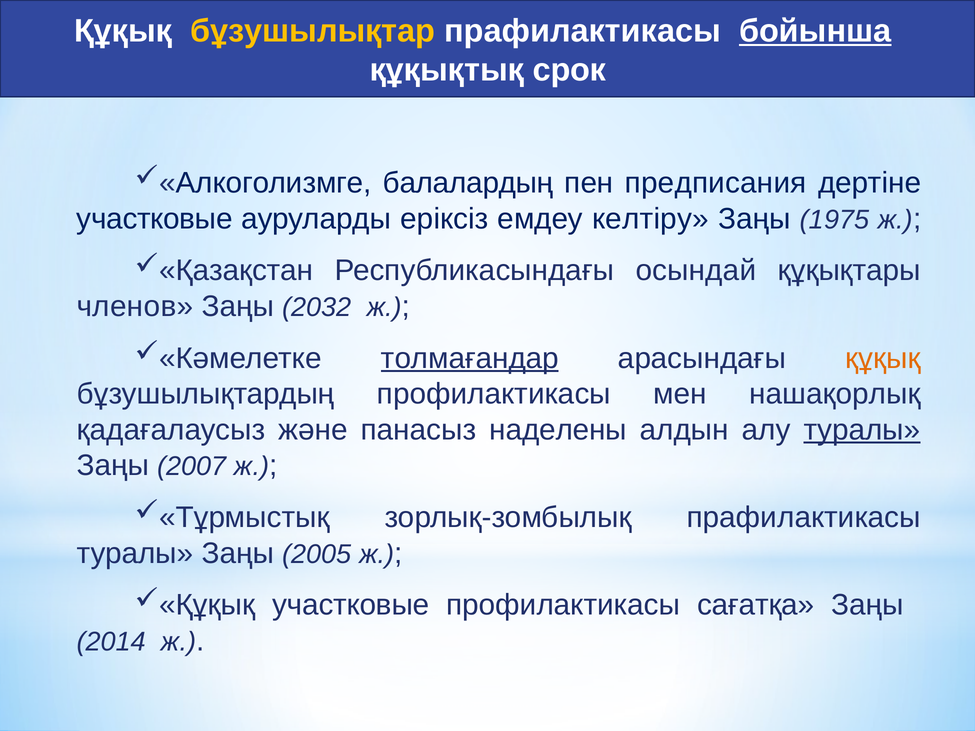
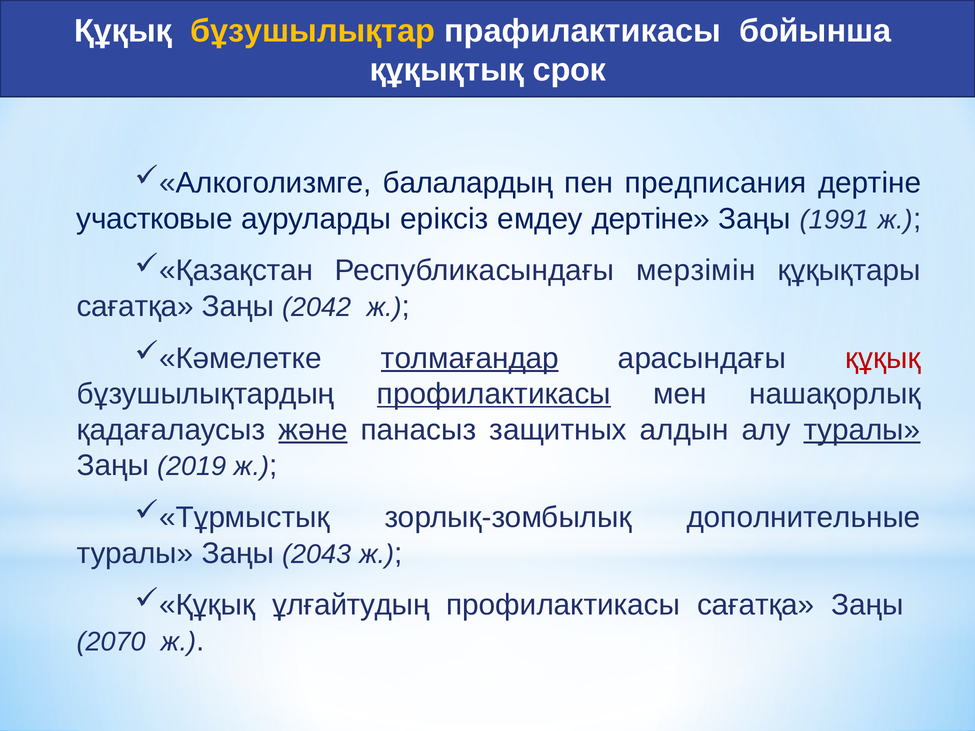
бойынша underline: present -> none
емдеу келтіру: келтіру -> дертiне
1975: 1975 -> 1991
осындай: осындай -> мерзімін
членов at (135, 306): членов -> сағатқа
2032: 2032 -> 2042
құқық at (883, 358) colour: orange -> red
профилактикасы at (494, 394) underline: none -> present
және underline: none -> present
наделены: наделены -> защитных
2007: 2007 -> 2019
зорлық-зомбылық прафилактикасы: прафилактикасы -> дополнительные
2005: 2005 -> 2043
участковые at (351, 605): участковые -> ұлғайтудың
2014: 2014 -> 2070
